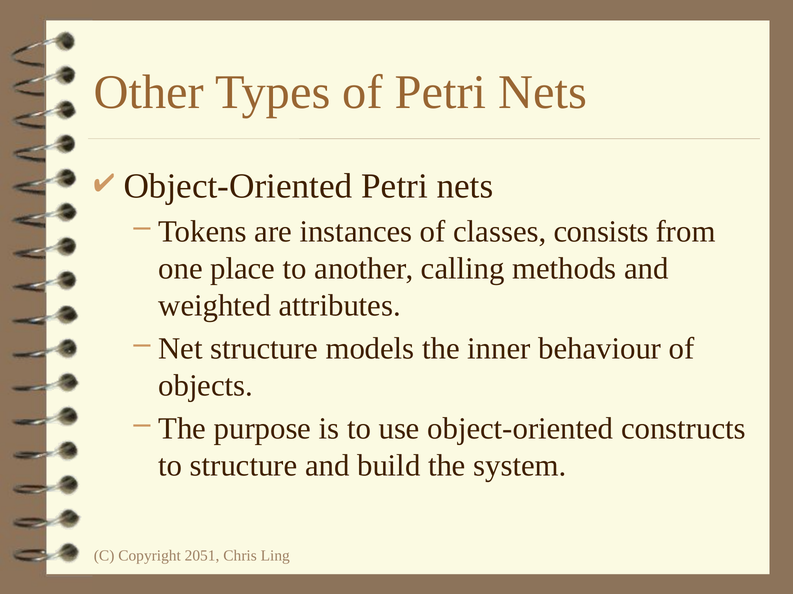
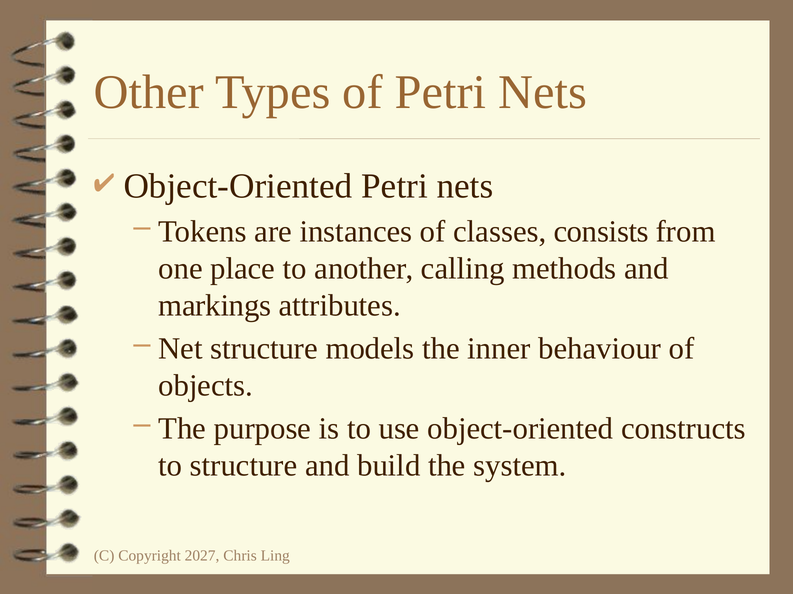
weighted: weighted -> markings
2051: 2051 -> 2027
